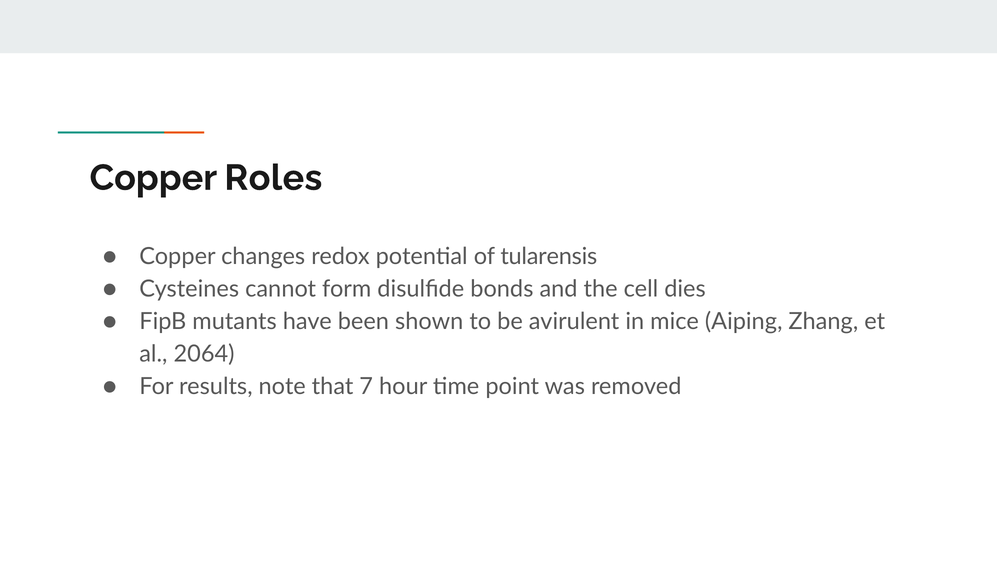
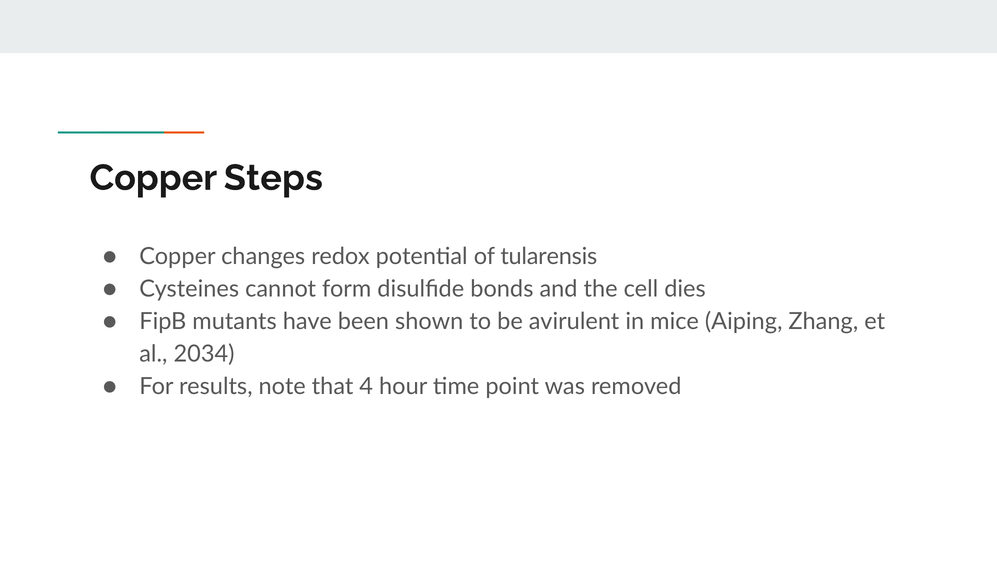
Roles: Roles -> Steps
2064: 2064 -> 2034
7: 7 -> 4
